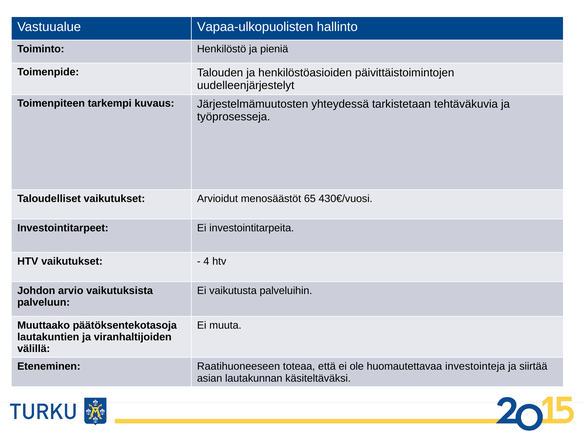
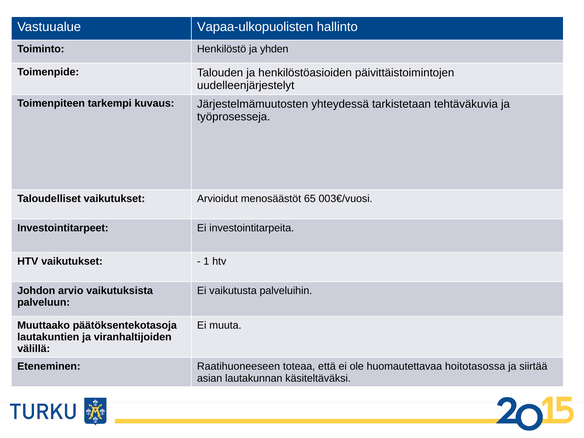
pieniä: pieniä -> yhden
430€/vuosi: 430€/vuosi -> 003€/vuosi
4: 4 -> 1
investointeja: investointeja -> hoitotasossa
